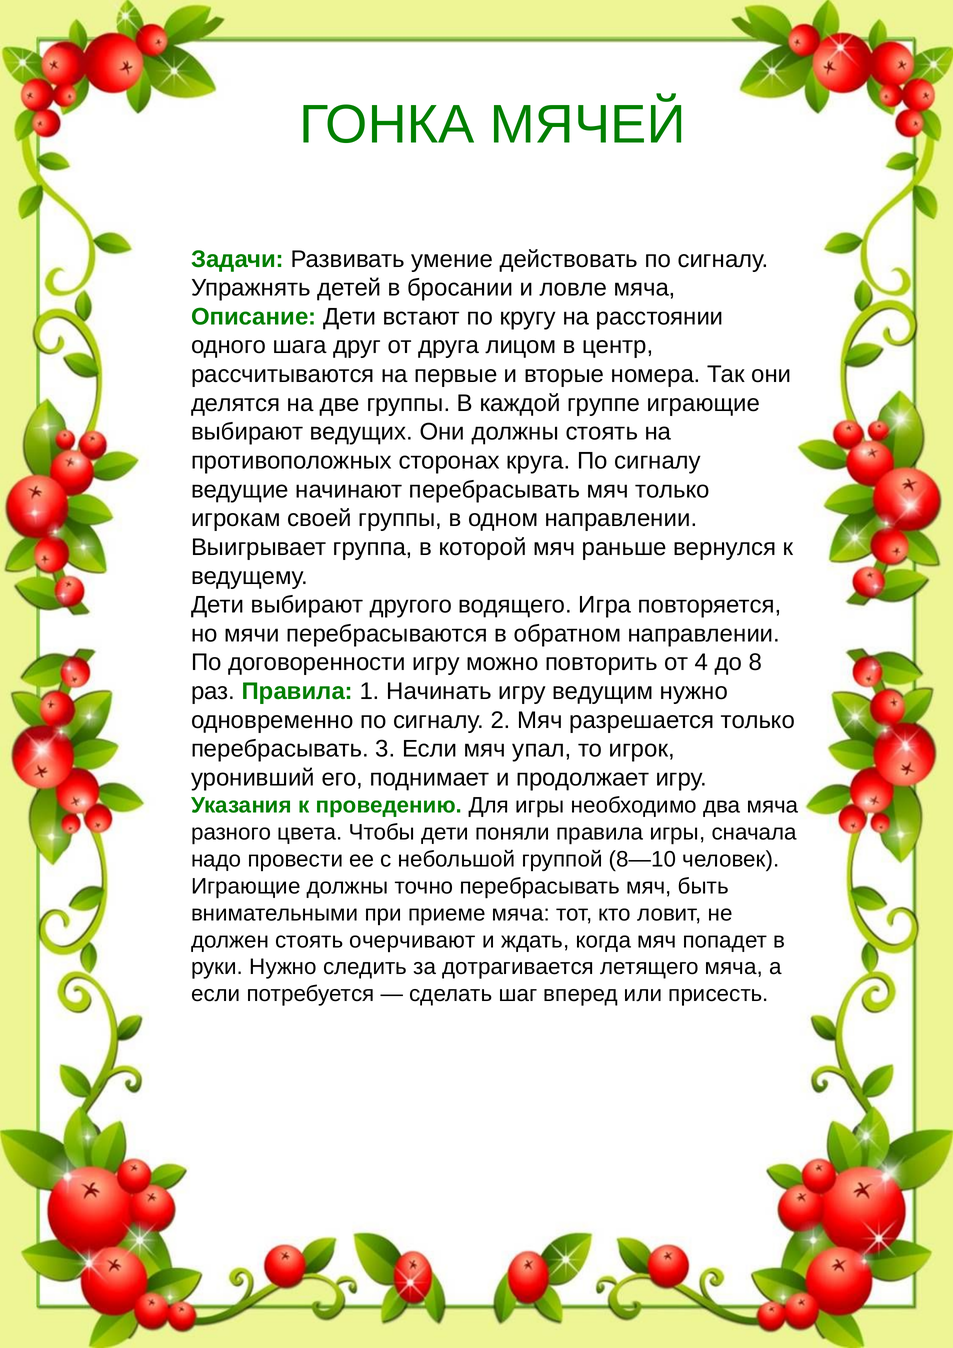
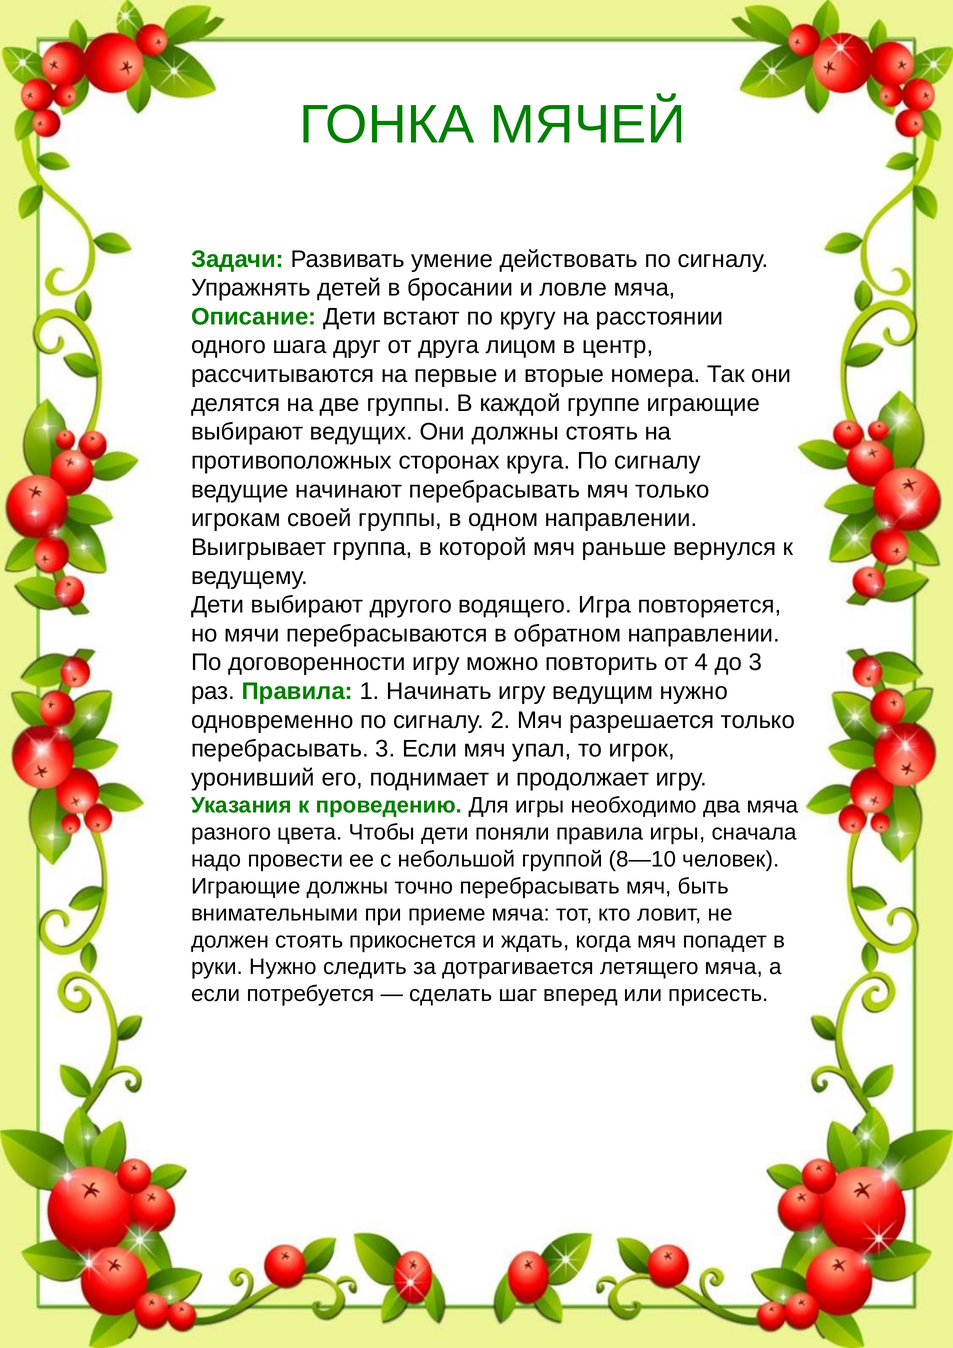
до 8: 8 -> 3
очерчивают: очерчивают -> прикоснется
